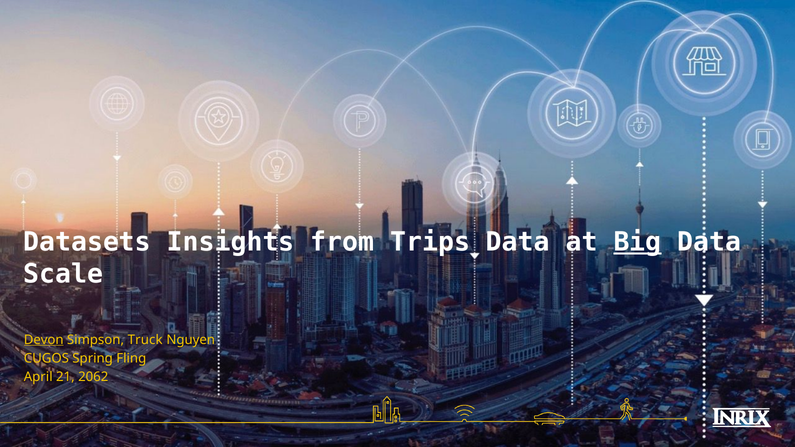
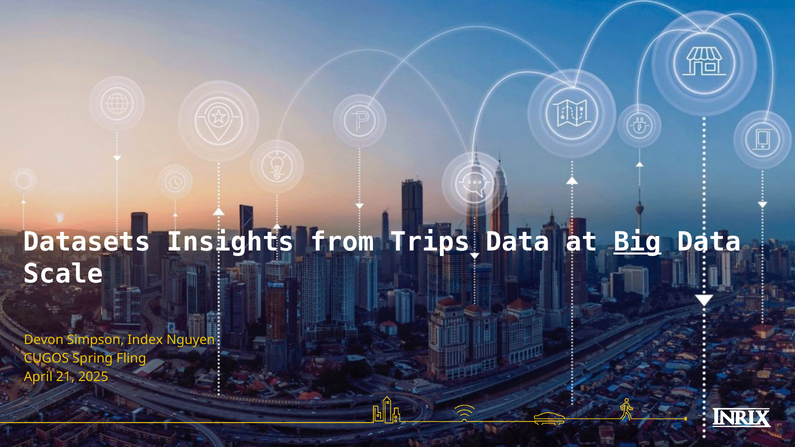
Devon underline: present -> none
Truck: Truck -> Index
2062: 2062 -> 2025
